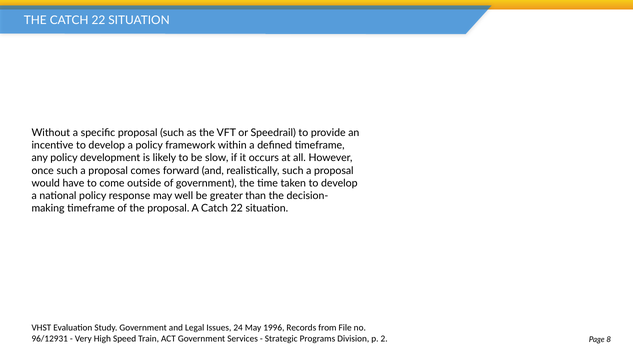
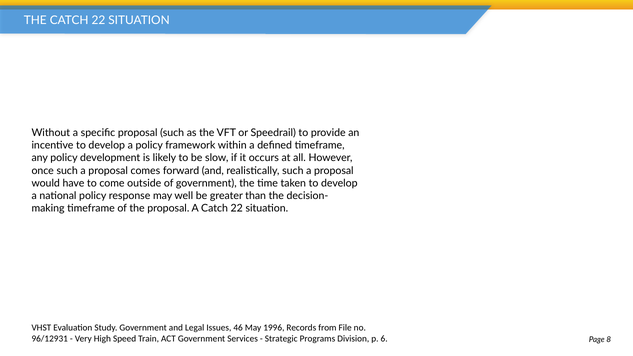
24: 24 -> 46
2: 2 -> 6
